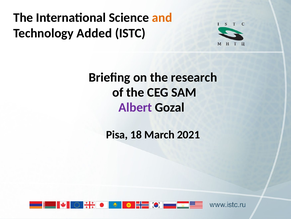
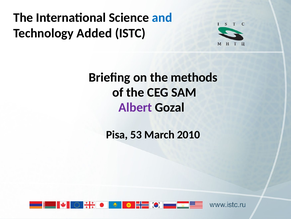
and colour: orange -> blue
research: research -> methods
18: 18 -> 53
2021: 2021 -> 2010
